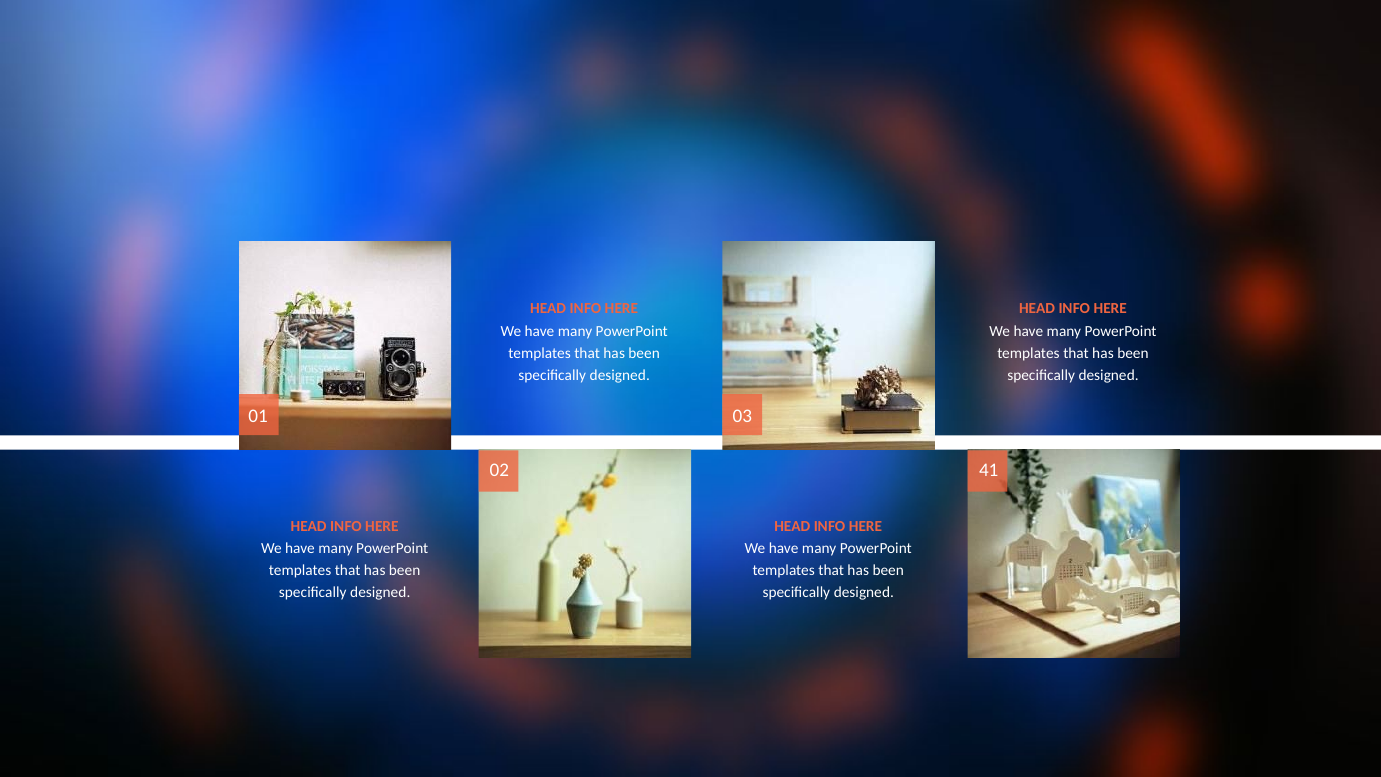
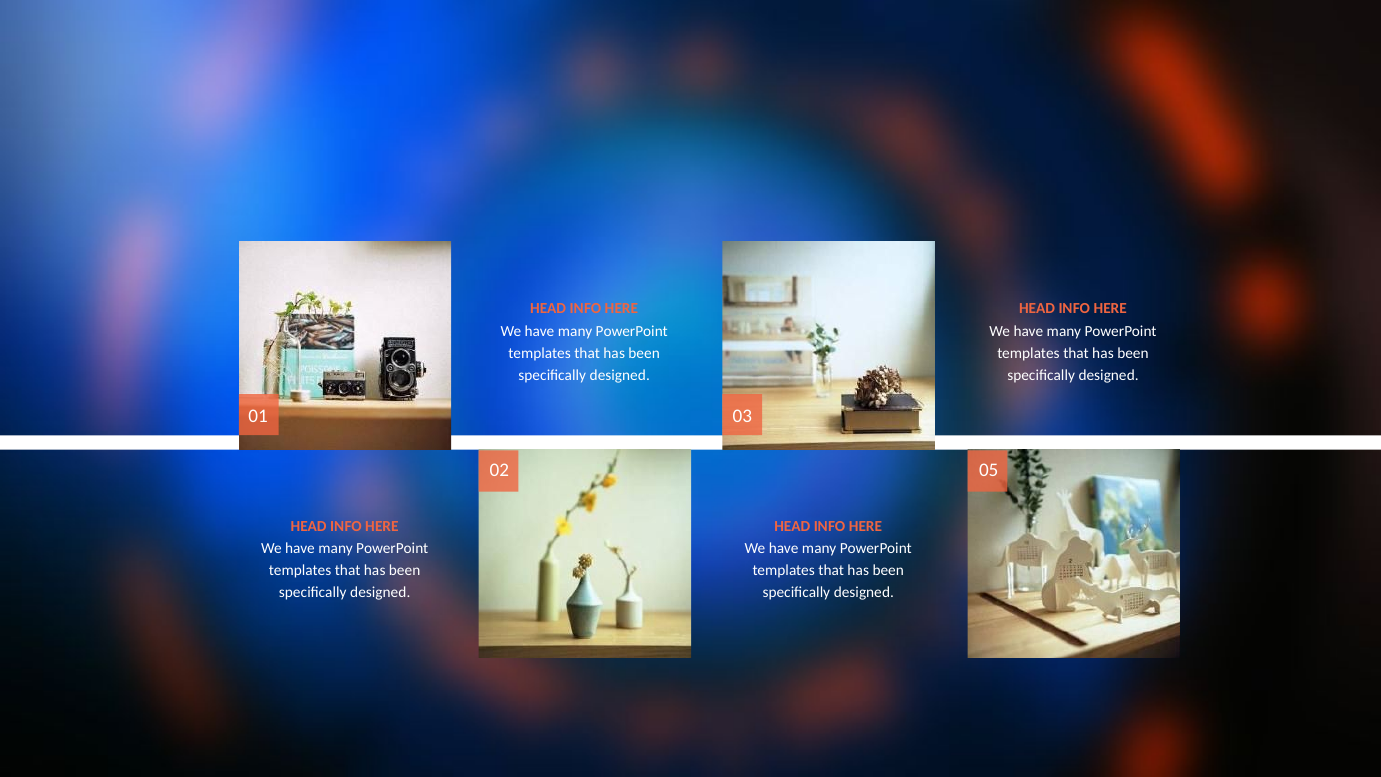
41: 41 -> 05
